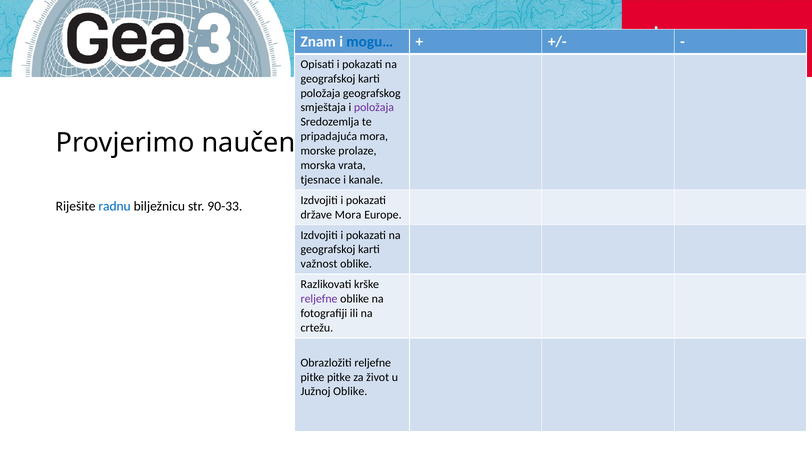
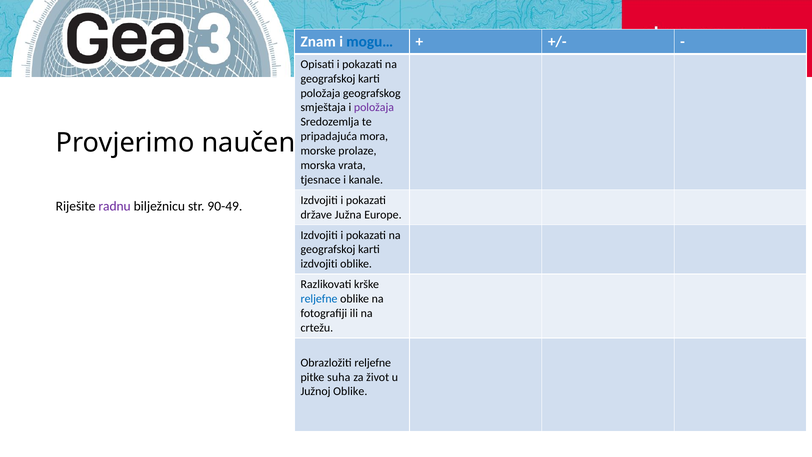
radnu colour: blue -> purple
90-33: 90-33 -> 90-49
države Mora: Mora -> Južna
važnost at (319, 264): važnost -> izdvojiti
reljefne at (319, 299) colour: purple -> blue
pitke pitke: pitke -> suha
